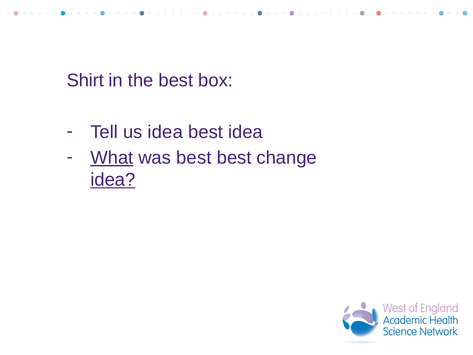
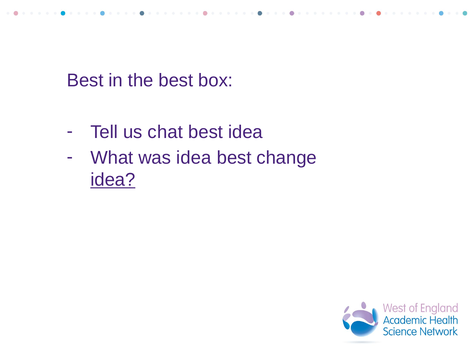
Shirt at (85, 80): Shirt -> Best
us idea: idea -> chat
What underline: present -> none
was best: best -> idea
